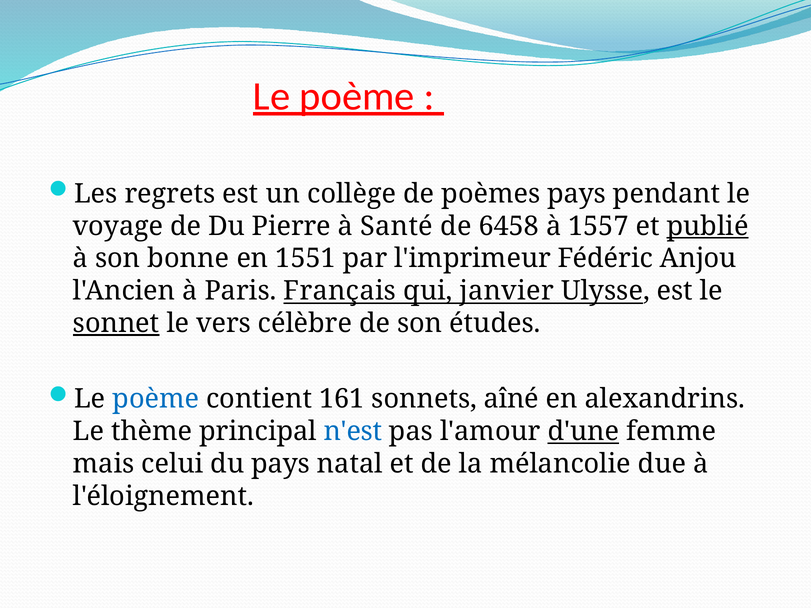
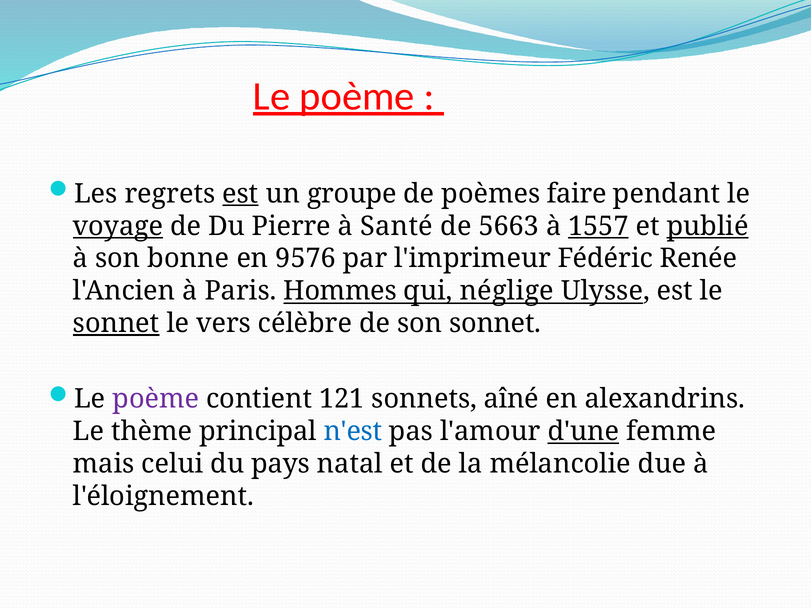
est at (240, 194) underline: none -> present
collège: collège -> groupe
poèmes pays: pays -> faire
voyage underline: none -> present
6458: 6458 -> 5663
1557 underline: none -> present
1551: 1551 -> 9576
Anjou: Anjou -> Renée
Français: Français -> Hommes
janvier: janvier -> néglige
son études: études -> sonnet
poème at (156, 399) colour: blue -> purple
161: 161 -> 121
